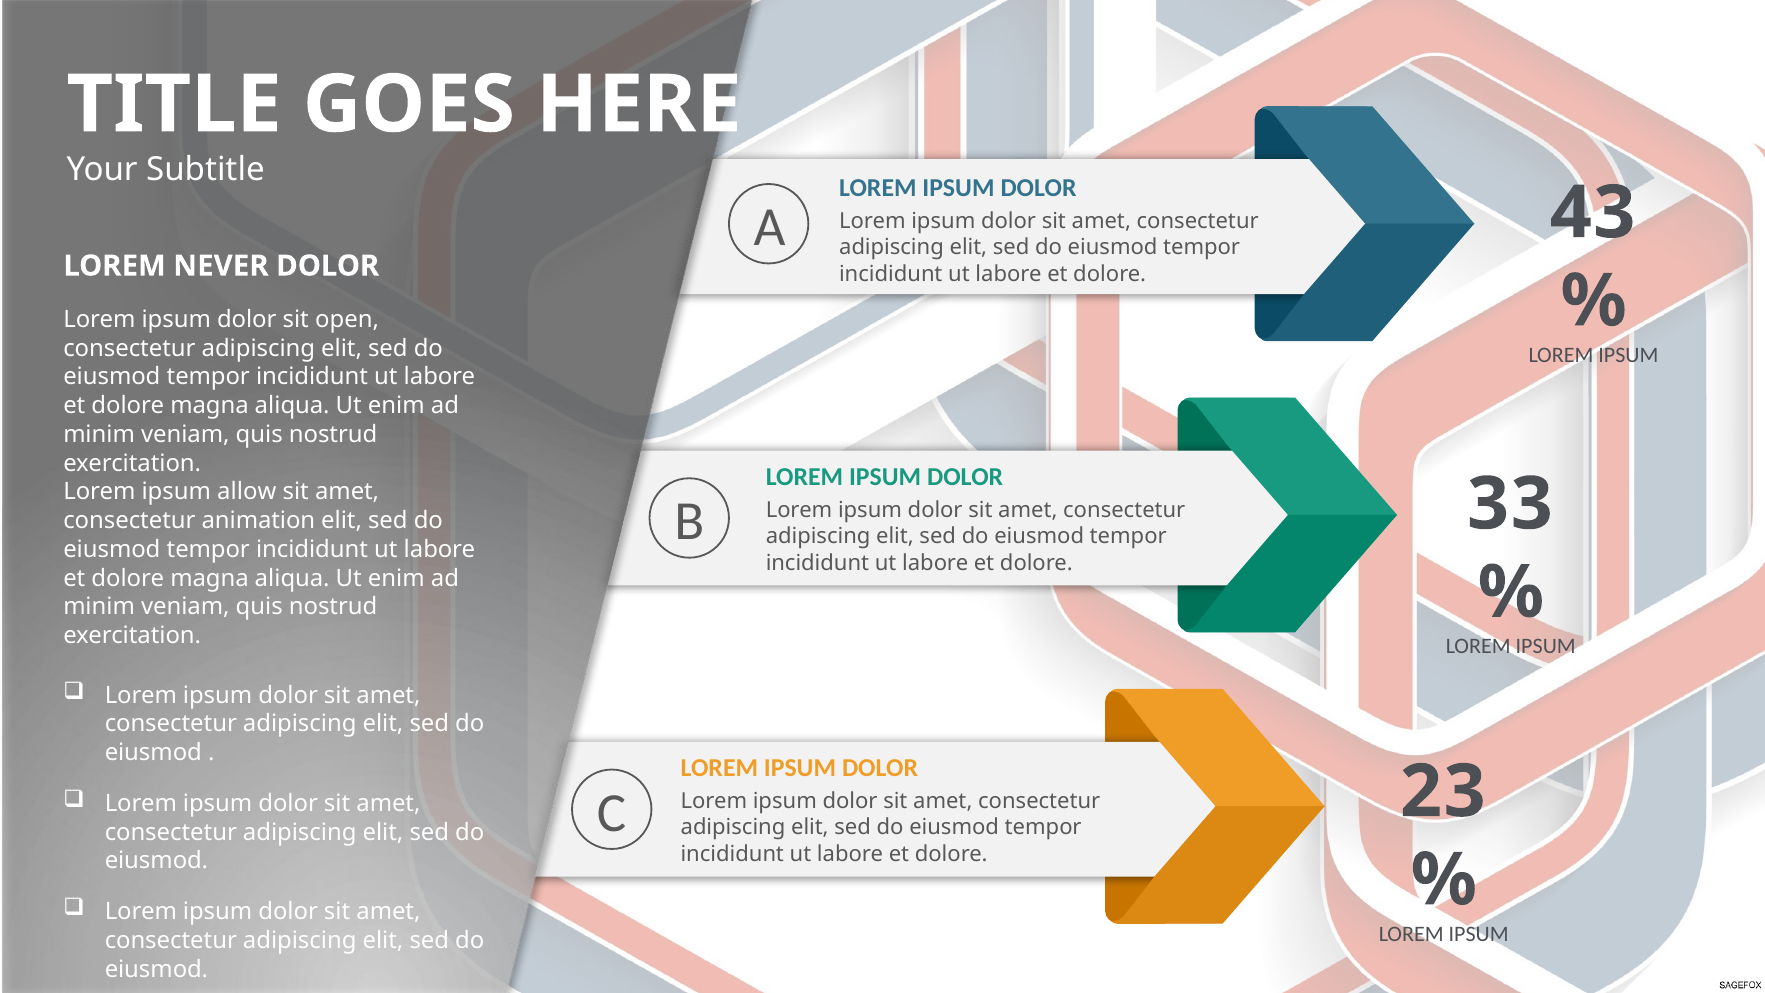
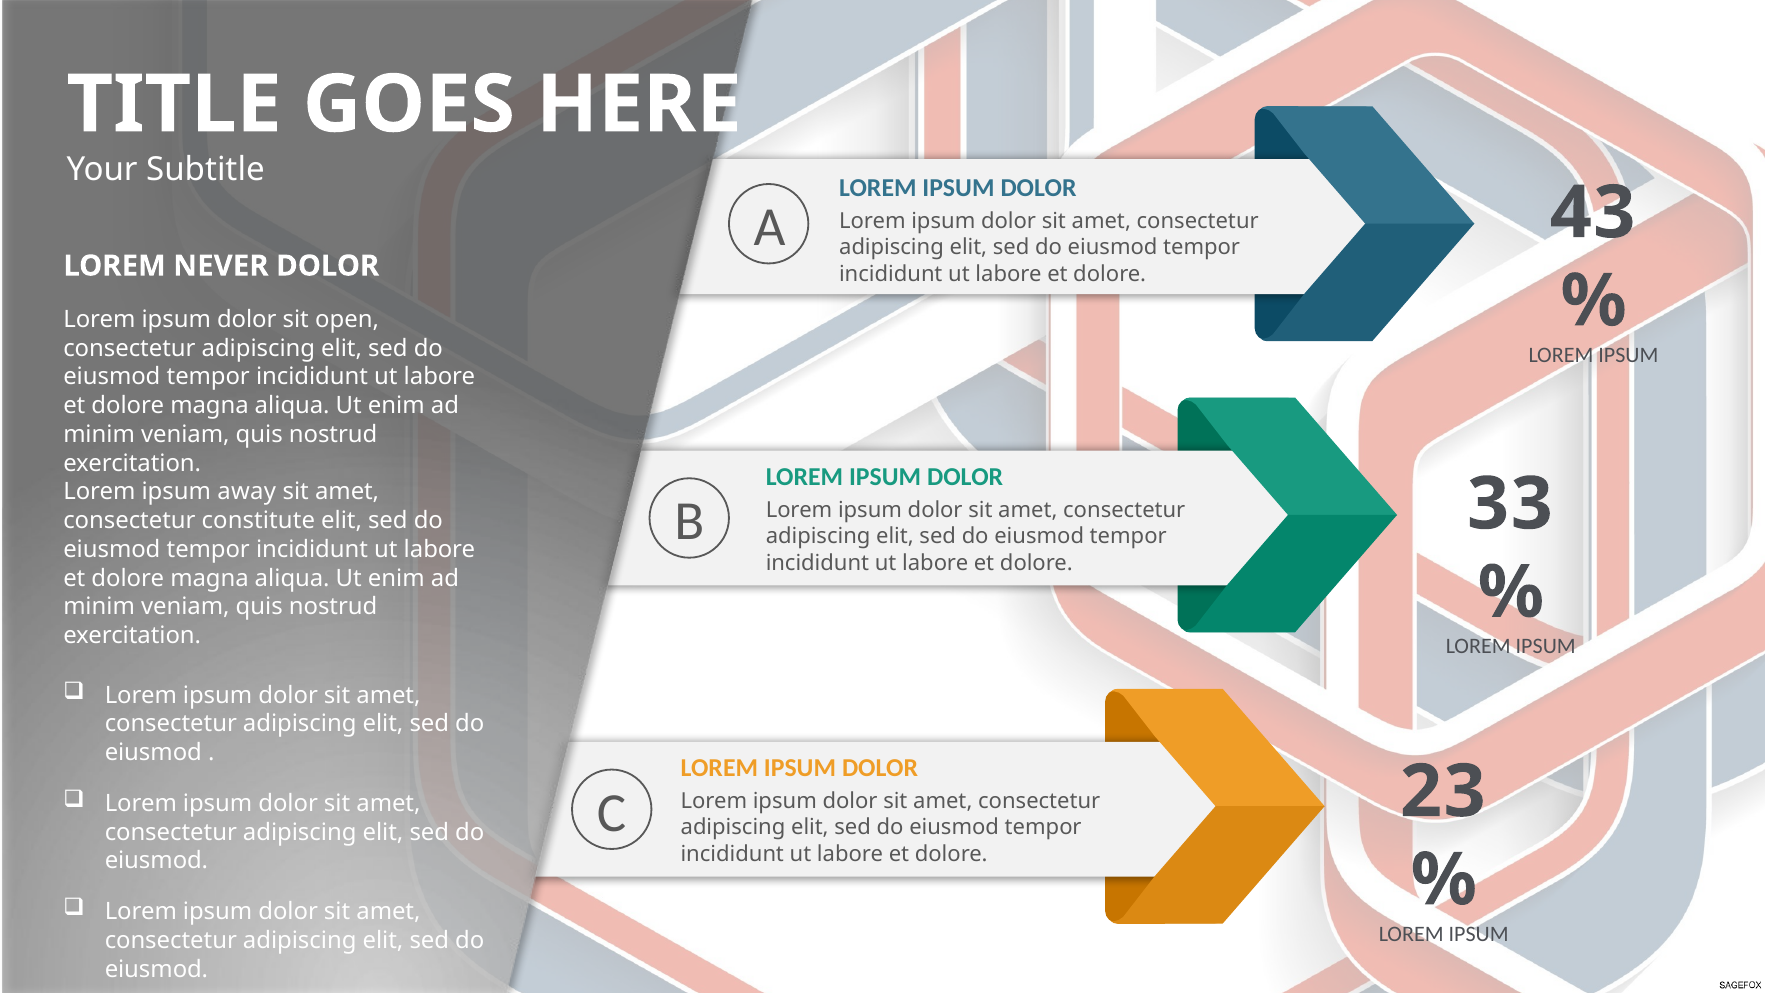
allow: allow -> away
animation: animation -> constitute
